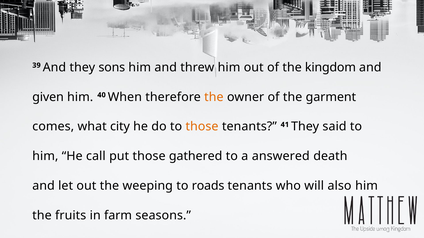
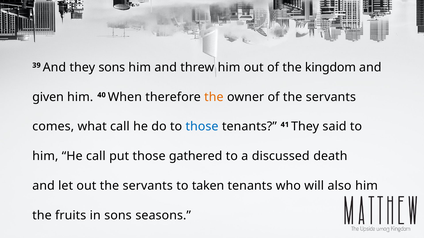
of the garment: garment -> servants
what city: city -> call
those at (202, 127) colour: orange -> blue
answered: answered -> discussed
out the weeping: weeping -> servants
roads: roads -> taken
in farm: farm -> sons
